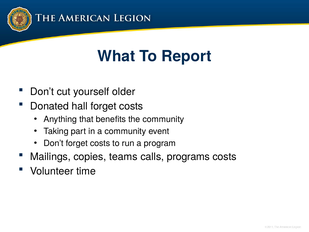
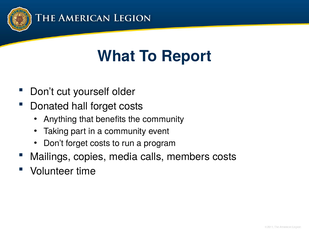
teams: teams -> media
programs: programs -> members
